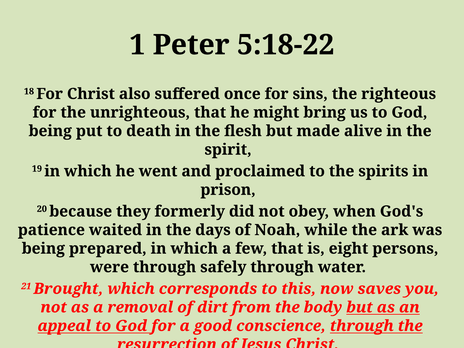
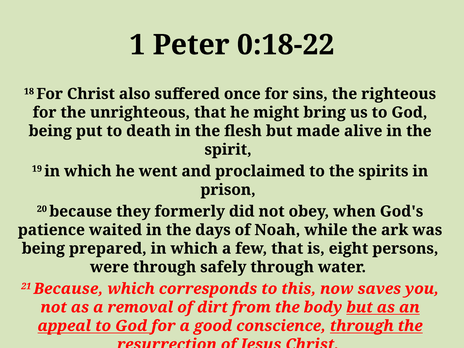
5:18-22: 5:18-22 -> 0:18-22
21 Brought: Brought -> Because
